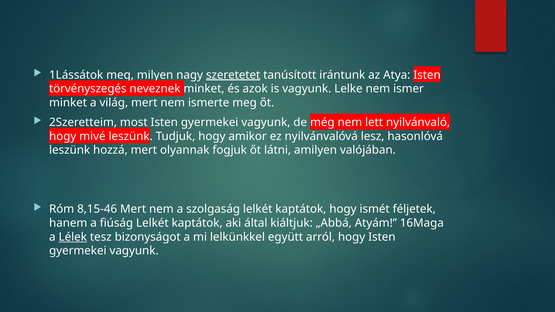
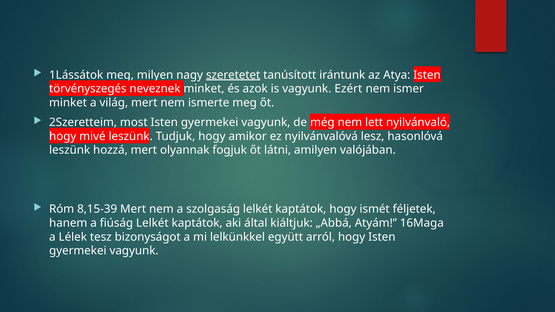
Lelke: Lelke -> Ezért
8,15-46: 8,15-46 -> 8,15-39
Lélek underline: present -> none
